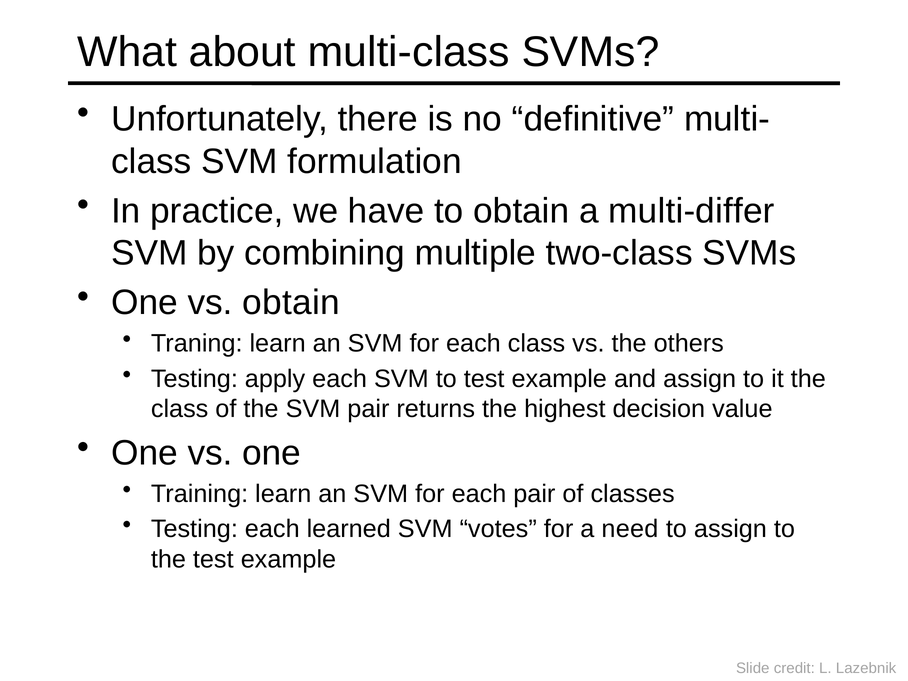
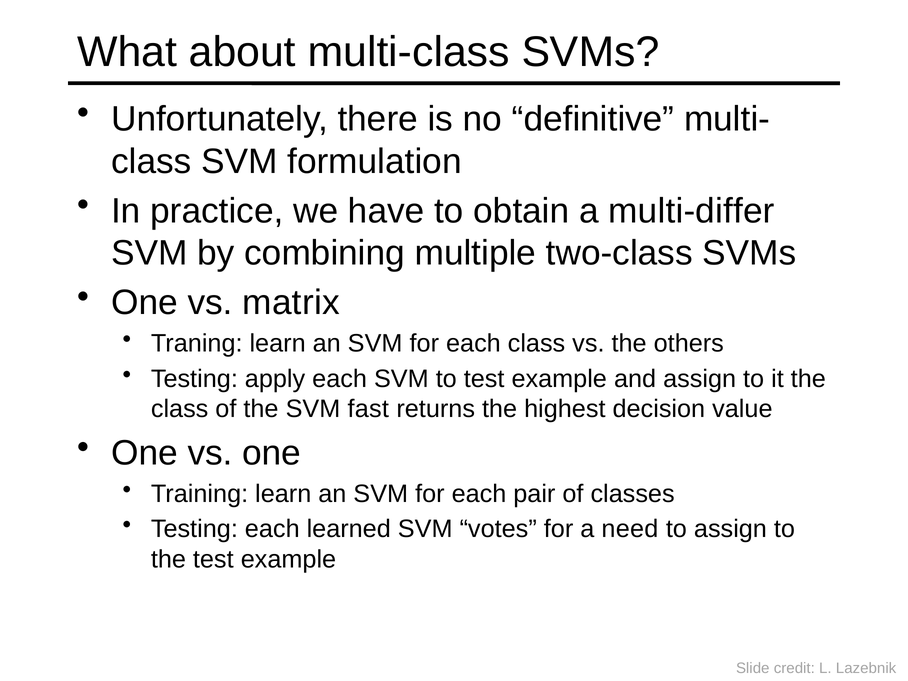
vs obtain: obtain -> matrix
SVM pair: pair -> fast
